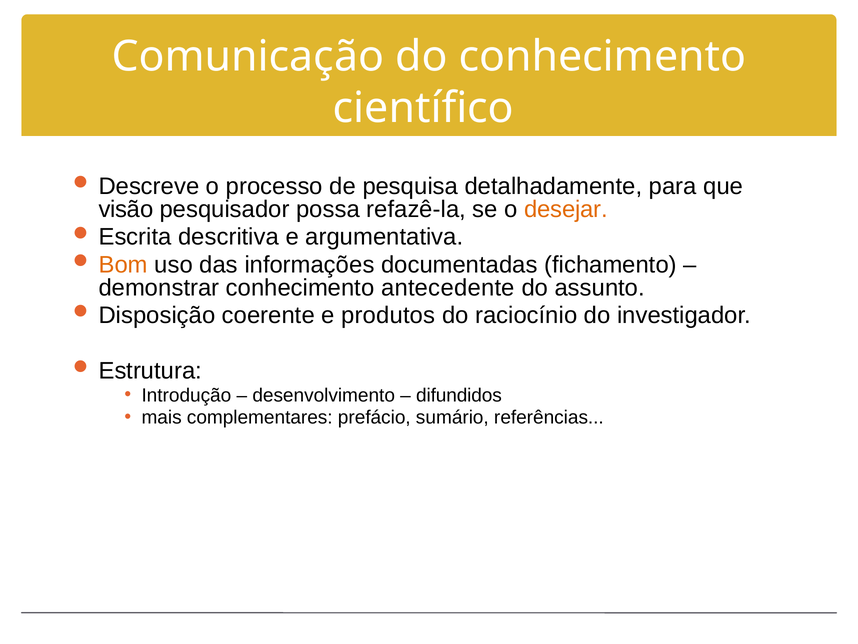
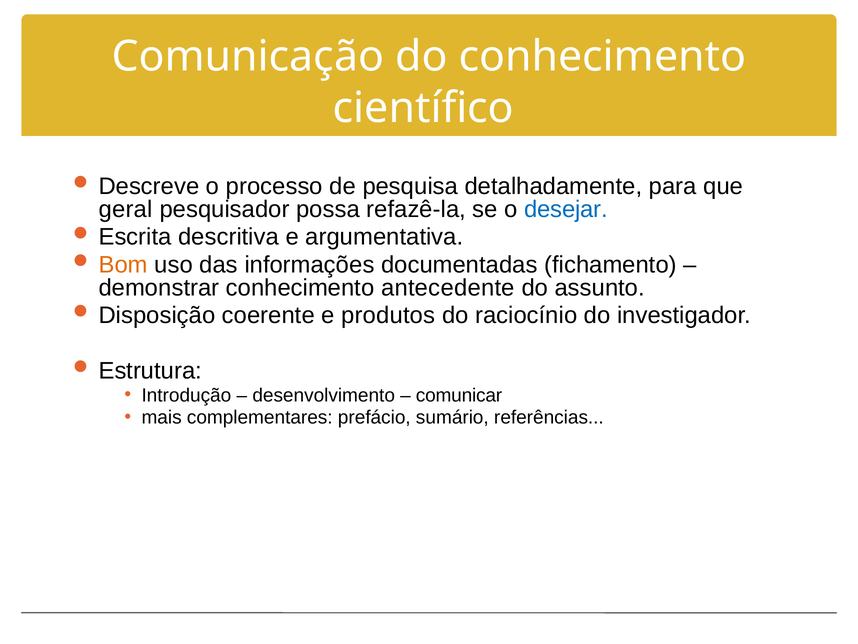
visão: visão -> geral
desejar colour: orange -> blue
difundidos: difundidos -> comunicar
